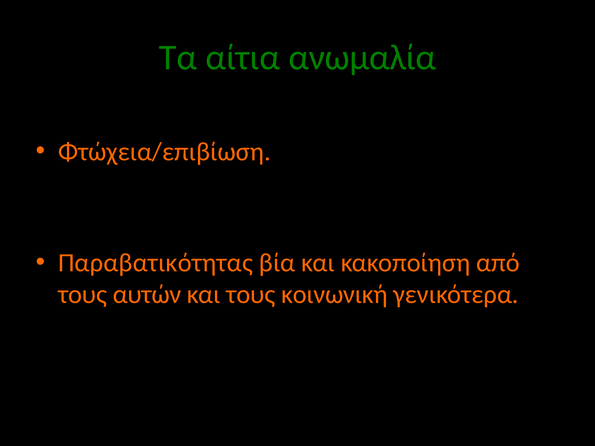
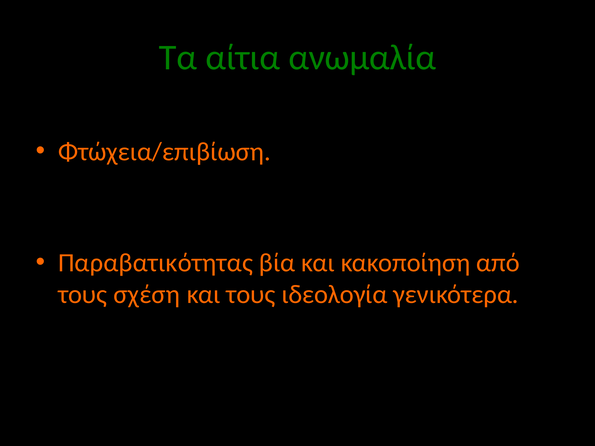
αυτών: αυτών -> σχέση
κοινωνική: κοινωνική -> ιδεολογία
